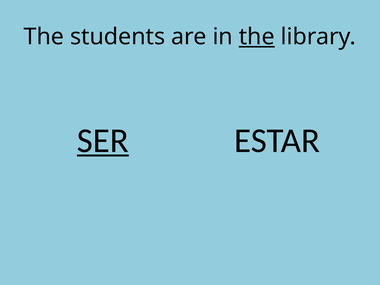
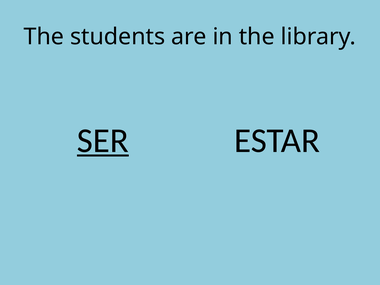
the at (257, 37) underline: present -> none
